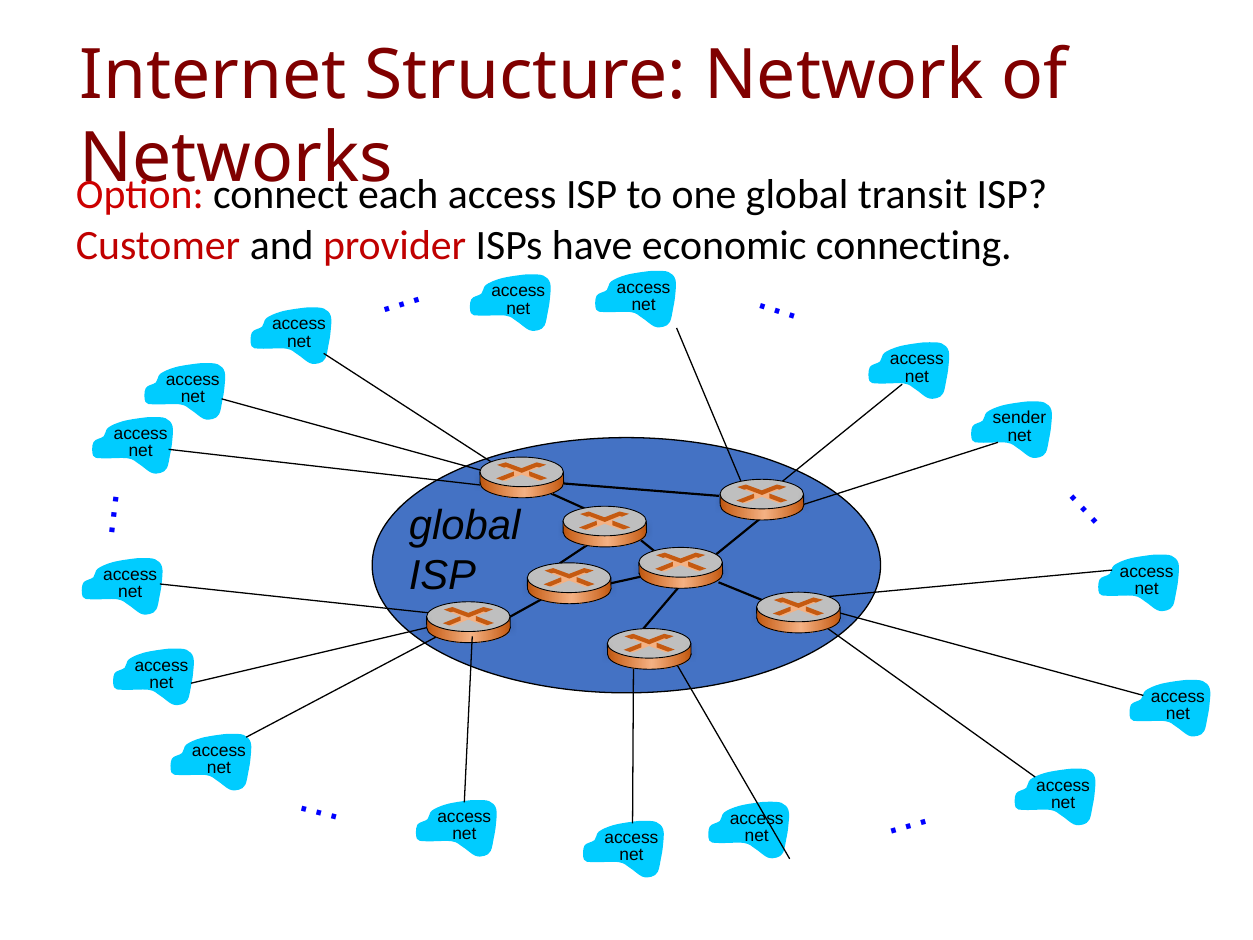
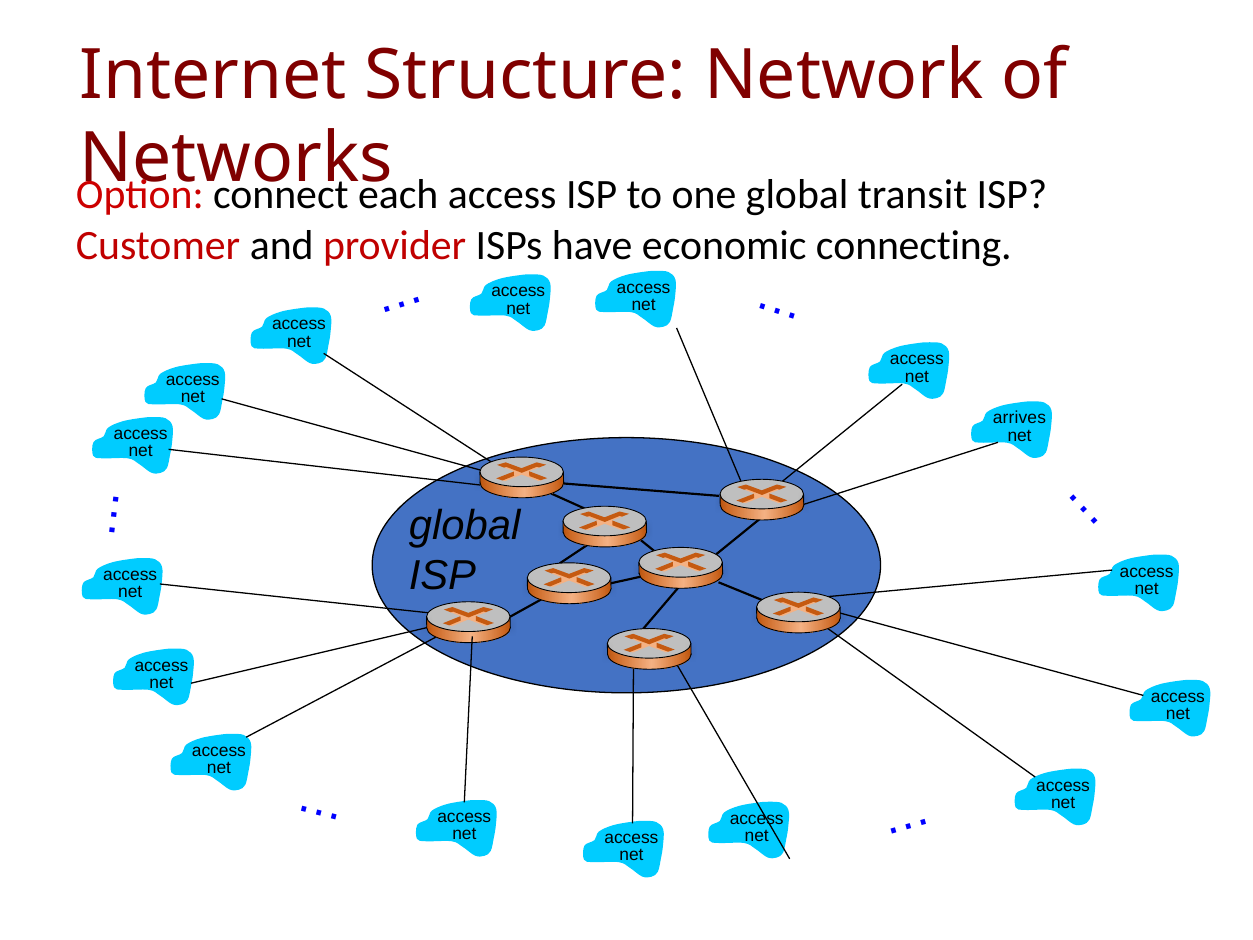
sender: sender -> arrives
